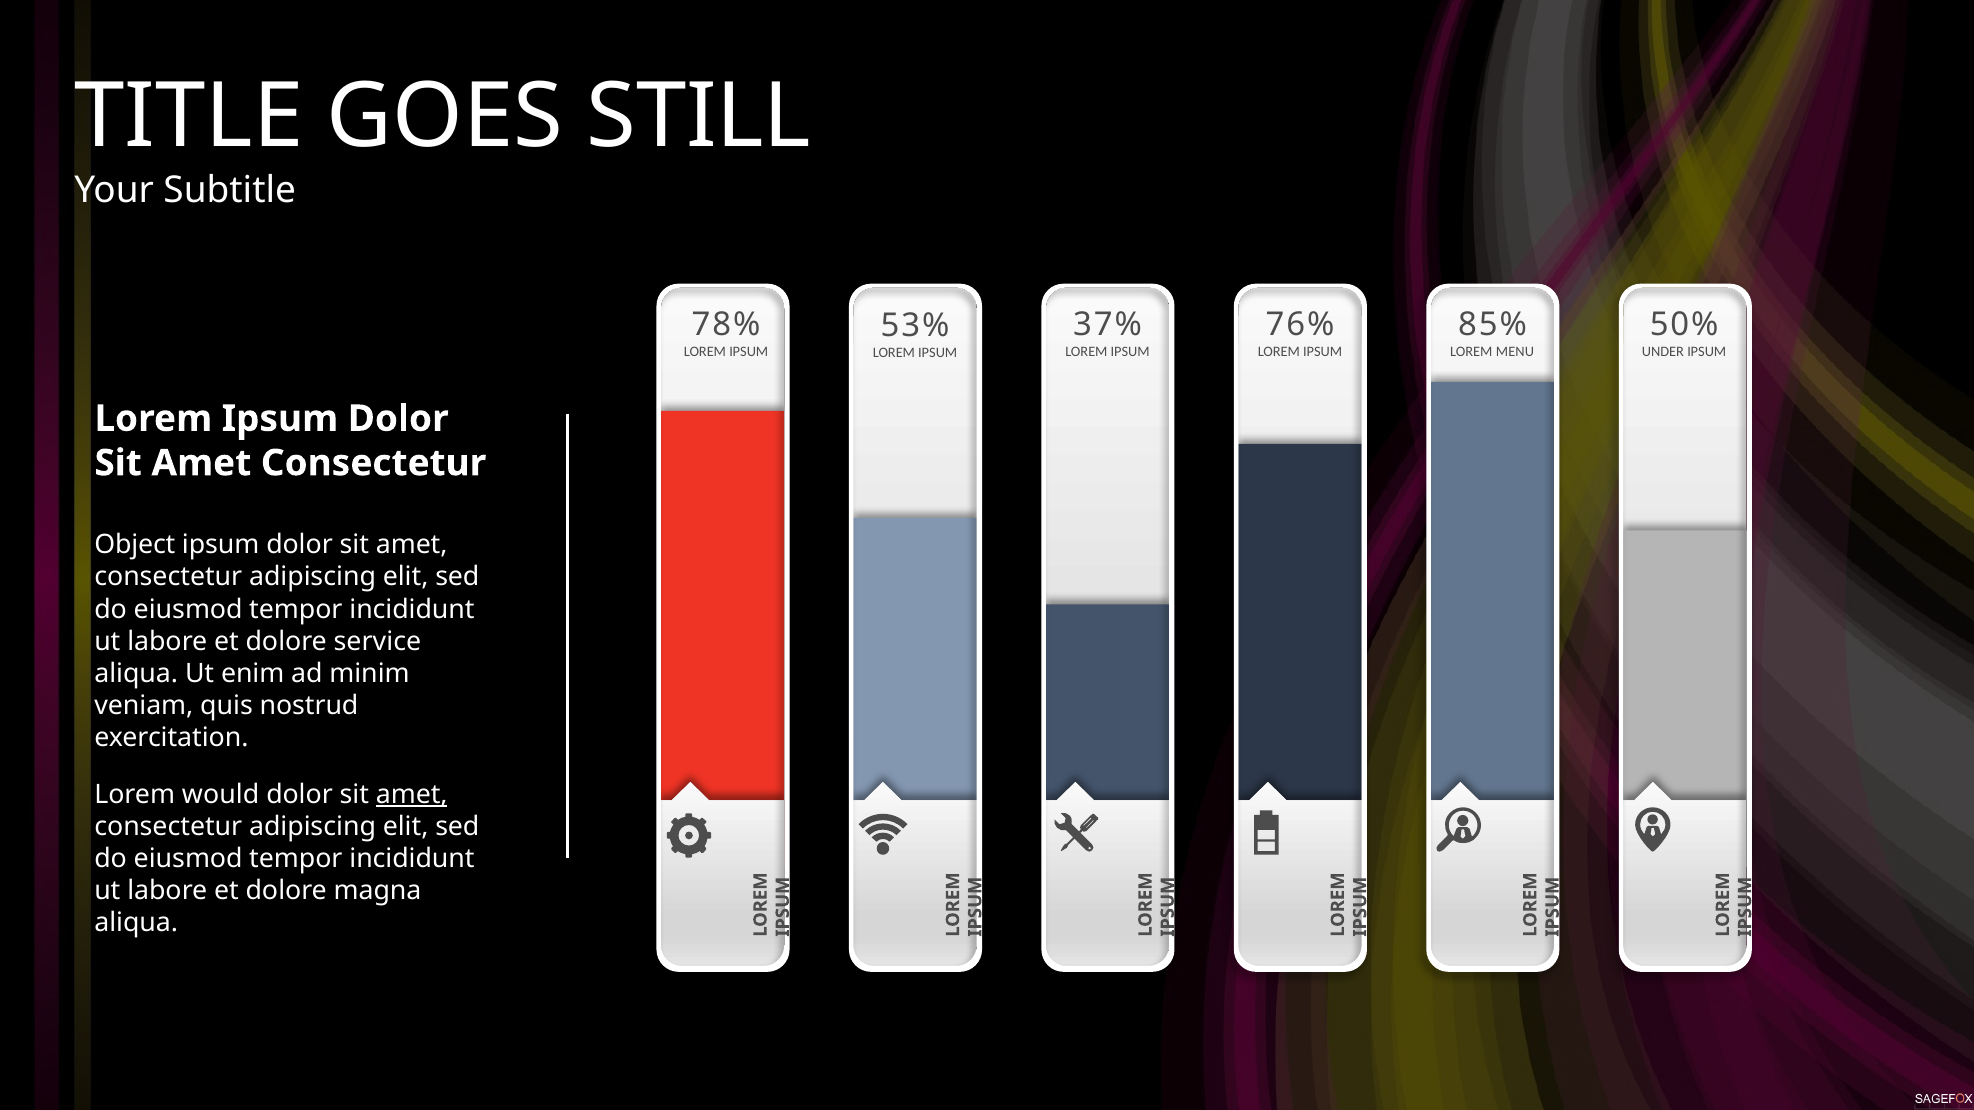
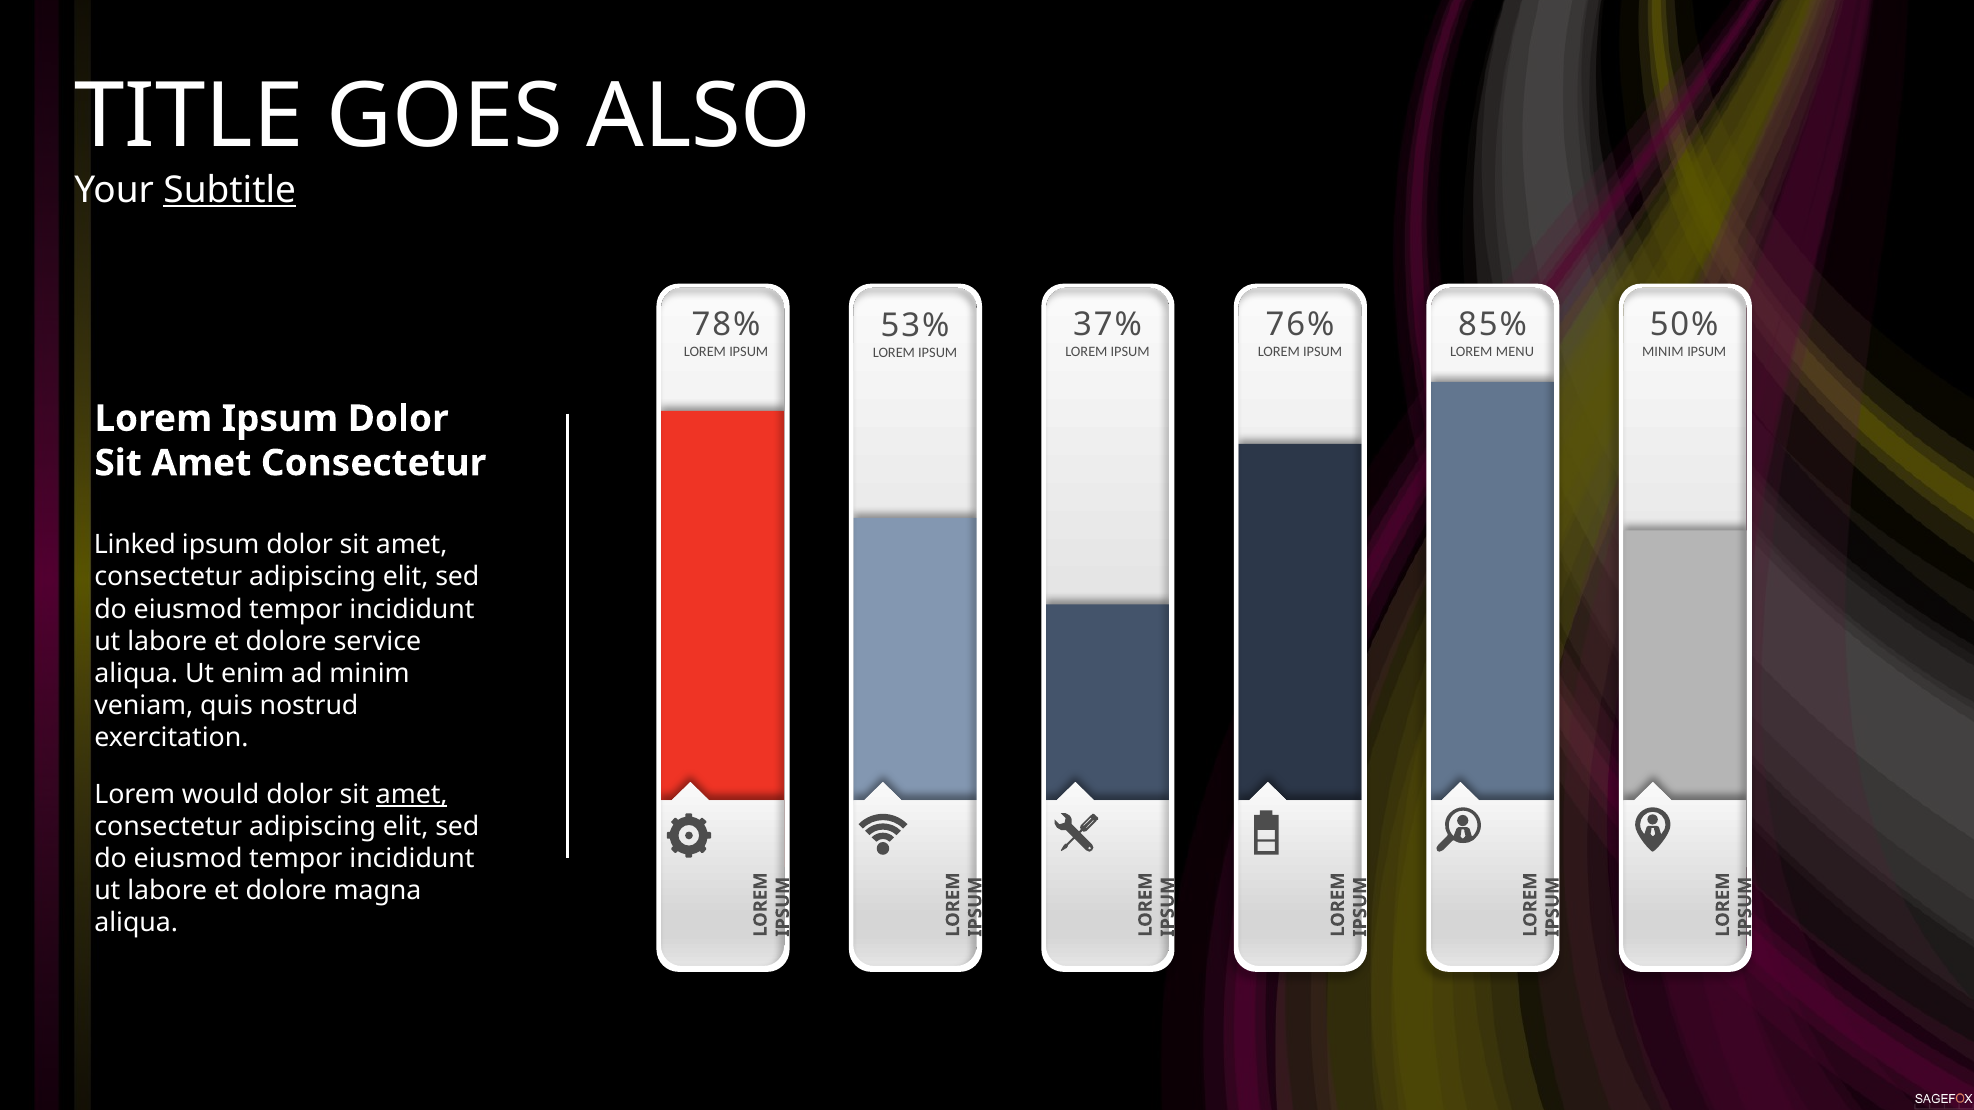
STILL: STILL -> ALSO
Subtitle underline: none -> present
UNDER at (1663, 352): UNDER -> MINIM
Object: Object -> Linked
